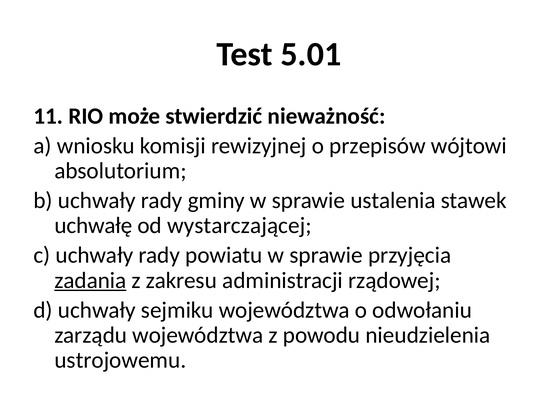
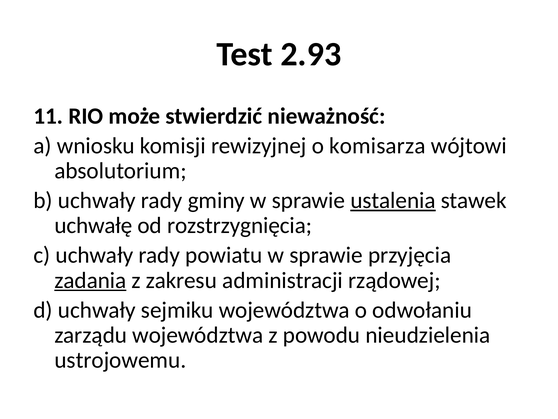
5.01: 5.01 -> 2.93
przepisów: przepisów -> komisarza
ustalenia underline: none -> present
wystarczającej: wystarczającej -> rozstrzygnięcia
